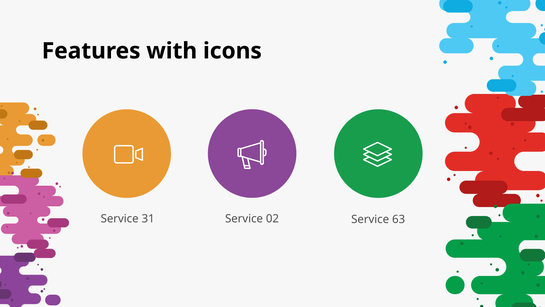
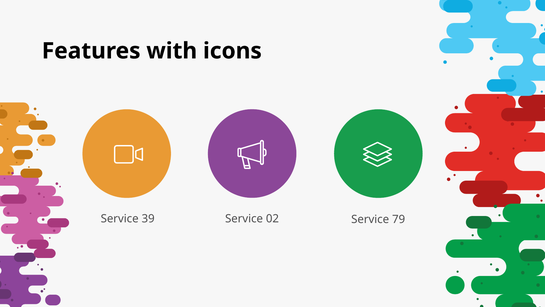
31: 31 -> 39
63: 63 -> 79
